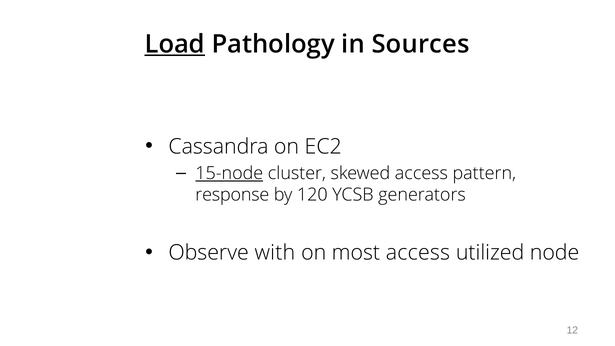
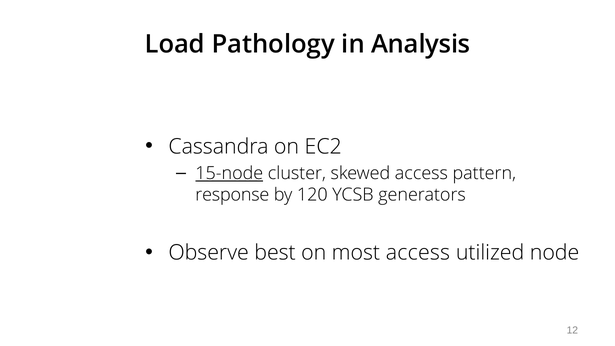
Load underline: present -> none
Sources: Sources -> Analysis
with: with -> best
